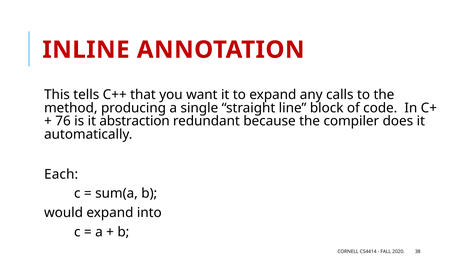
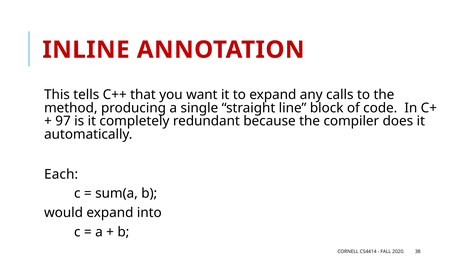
76: 76 -> 97
abstraction: abstraction -> completely
